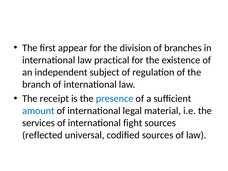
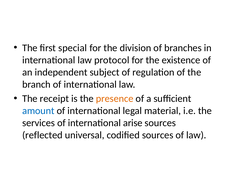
appear: appear -> special
practical: practical -> protocol
presence colour: blue -> orange
fight: fight -> arise
